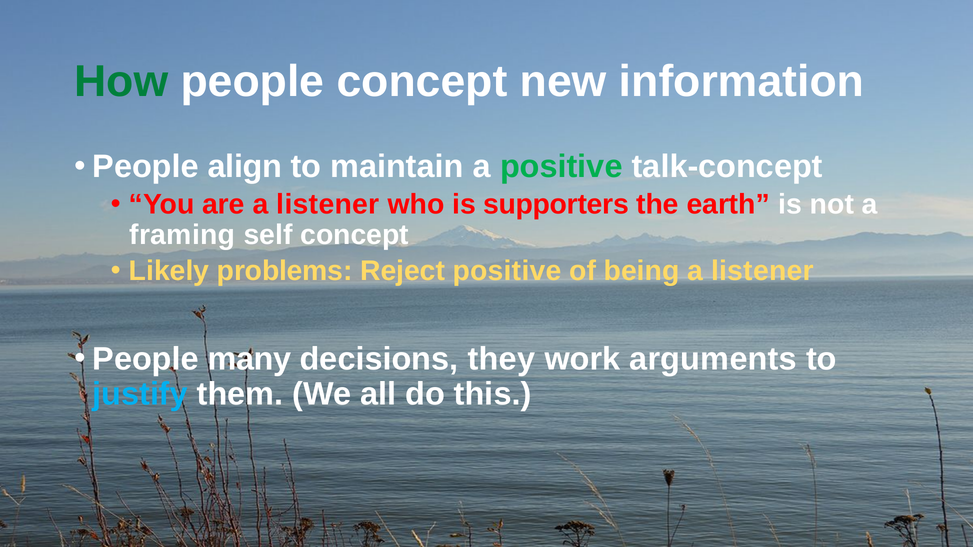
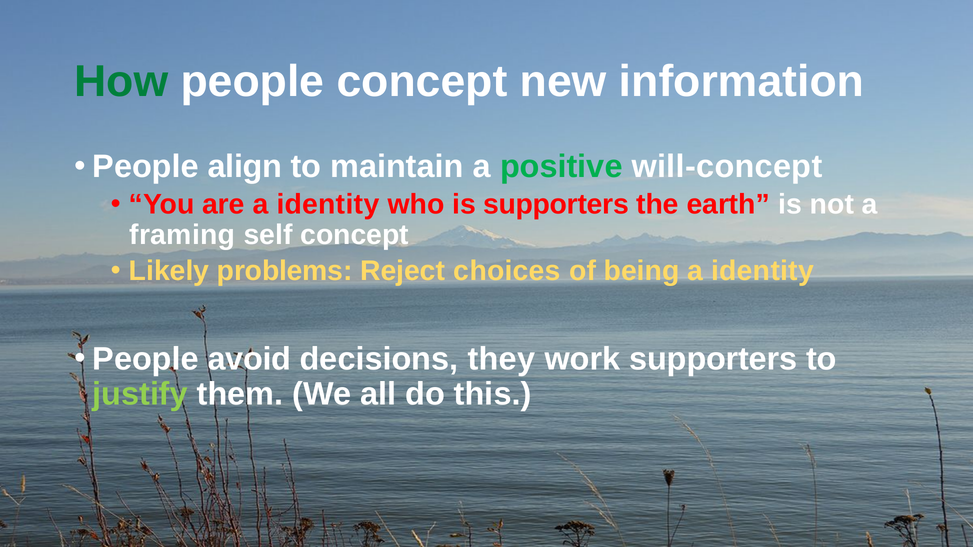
talk-concept: talk-concept -> will-concept
are a listener: listener -> identity
Reject positive: positive -> choices
being a listener: listener -> identity
many: many -> avoid
work arguments: arguments -> supporters
justify colour: light blue -> light green
